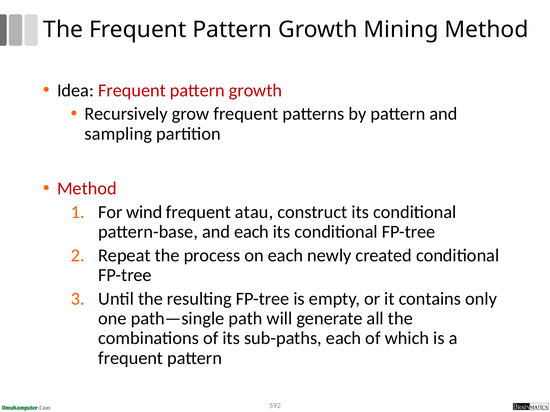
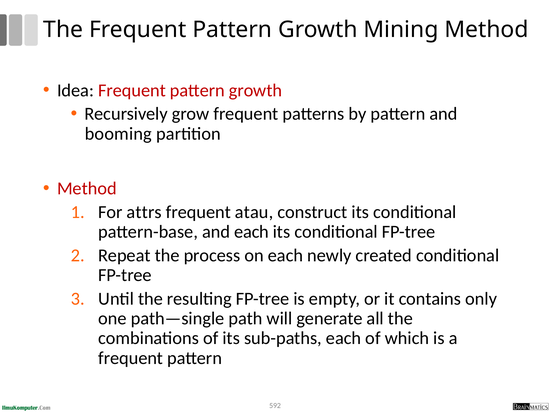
sampling: sampling -> booming
wind: wind -> attrs
